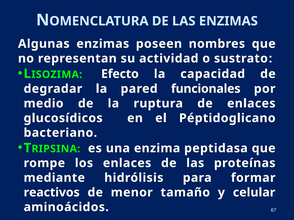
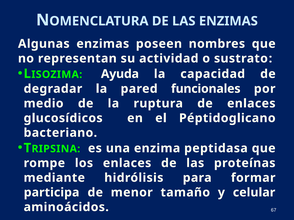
Efecto: Efecto -> Ayuda
reactivos: reactivos -> participa
